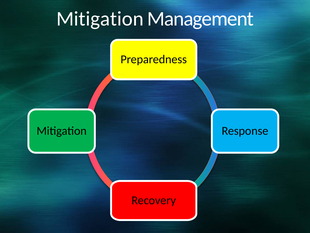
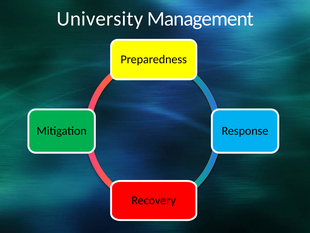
Mitigation at (100, 19): Mitigation -> University
